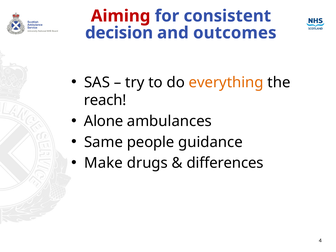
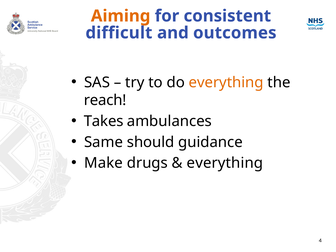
Aiming colour: red -> orange
decision: decision -> difficult
Alone: Alone -> Takes
people: people -> should
differences at (225, 163): differences -> everything
